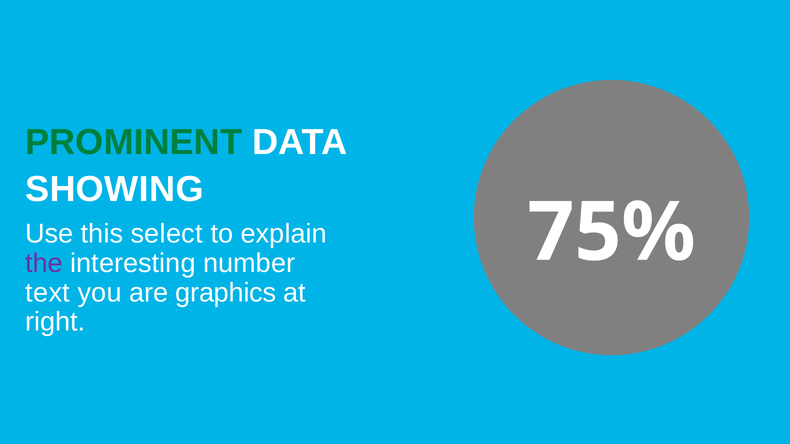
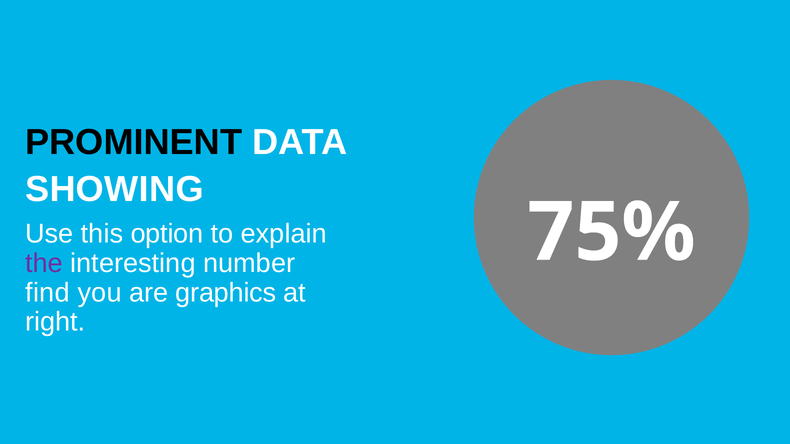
PROMINENT colour: green -> black
select: select -> option
text: text -> find
